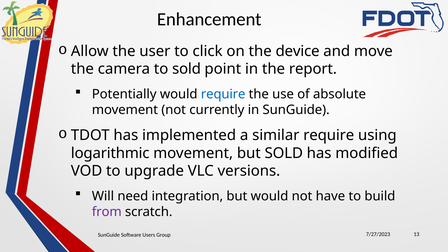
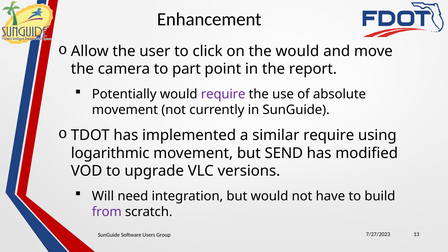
the device: device -> would
to sold: sold -> part
require at (223, 94) colour: blue -> purple
but SOLD: SOLD -> SEND
